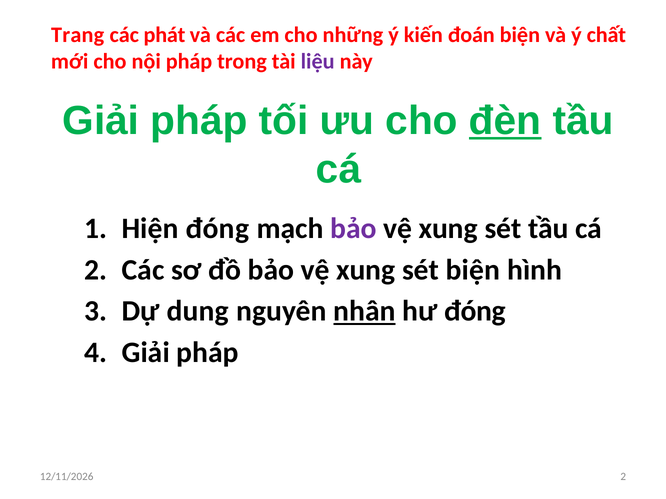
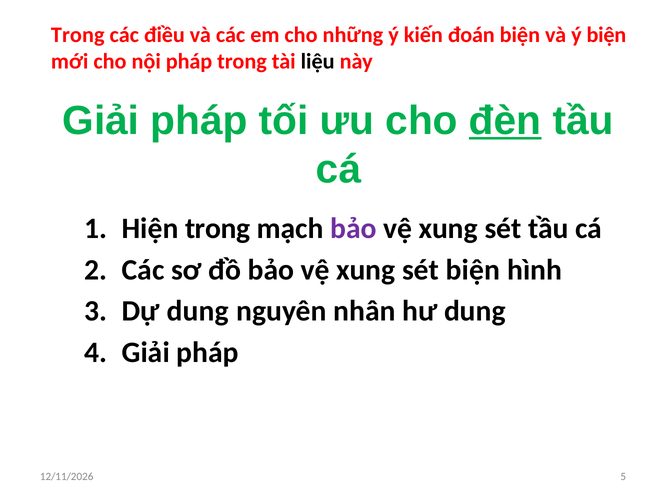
Trang at (78, 35): Trang -> Trong
phát: phát -> điều
ý chất: chất -> biện
liệu colour: purple -> black
Hiện đóng: đóng -> trong
nhân underline: present -> none
hư đóng: đóng -> dung
2 at (623, 477): 2 -> 5
